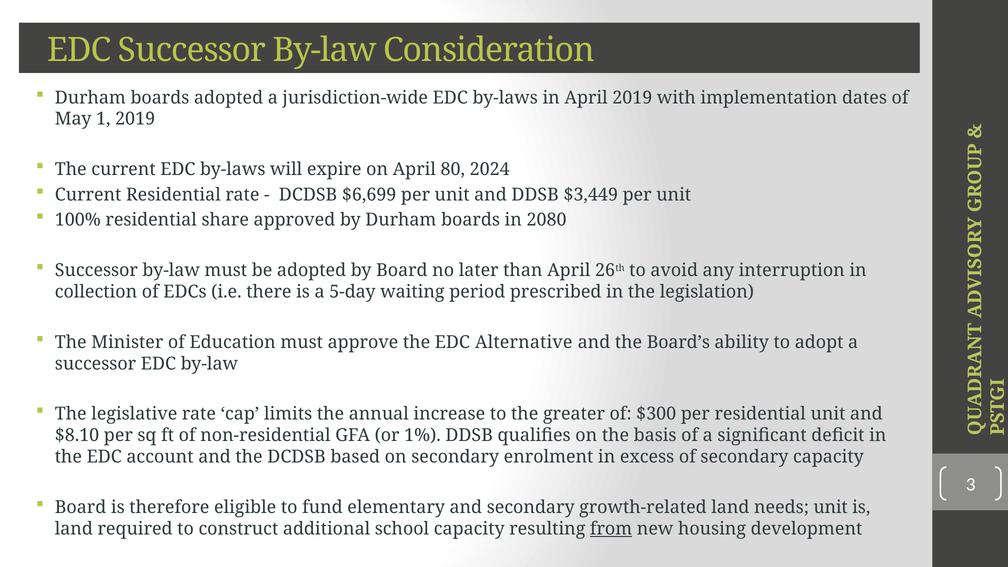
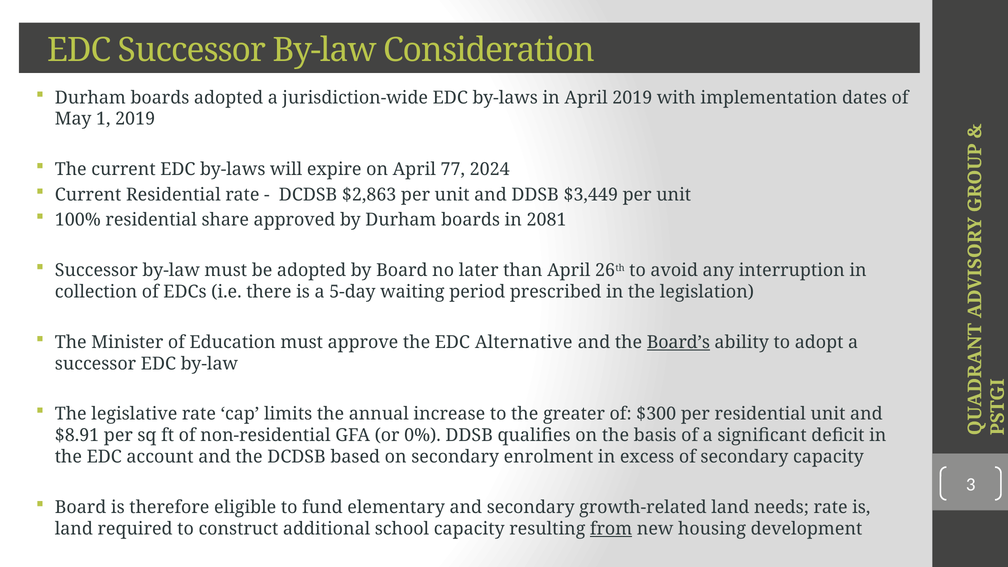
80: 80 -> 77
$6,699: $6,699 -> $2,863
2080: 2080 -> 2081
Board’s underline: none -> present
$8.10: $8.10 -> $8.91
1%: 1% -> 0%
needs unit: unit -> rate
